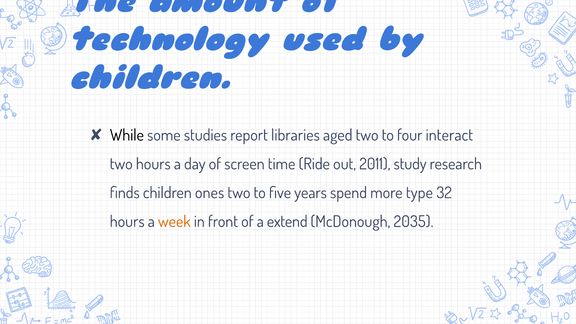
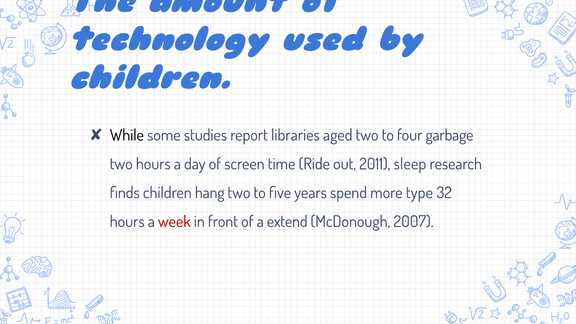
interact: interact -> garbage
study: study -> sleep
ones: ones -> hang
week colour: orange -> red
2035: 2035 -> 2007
